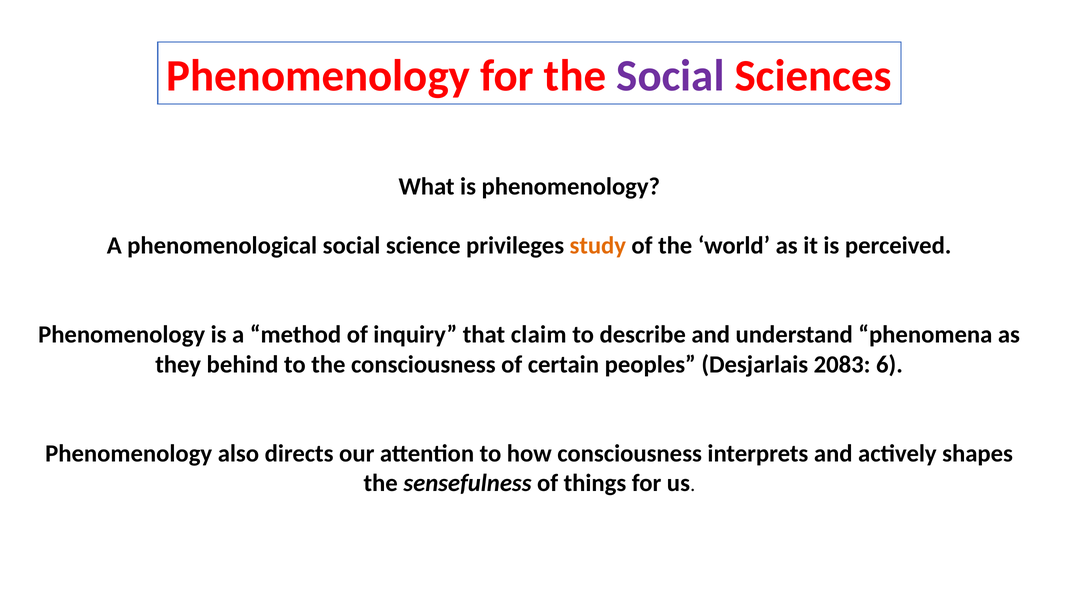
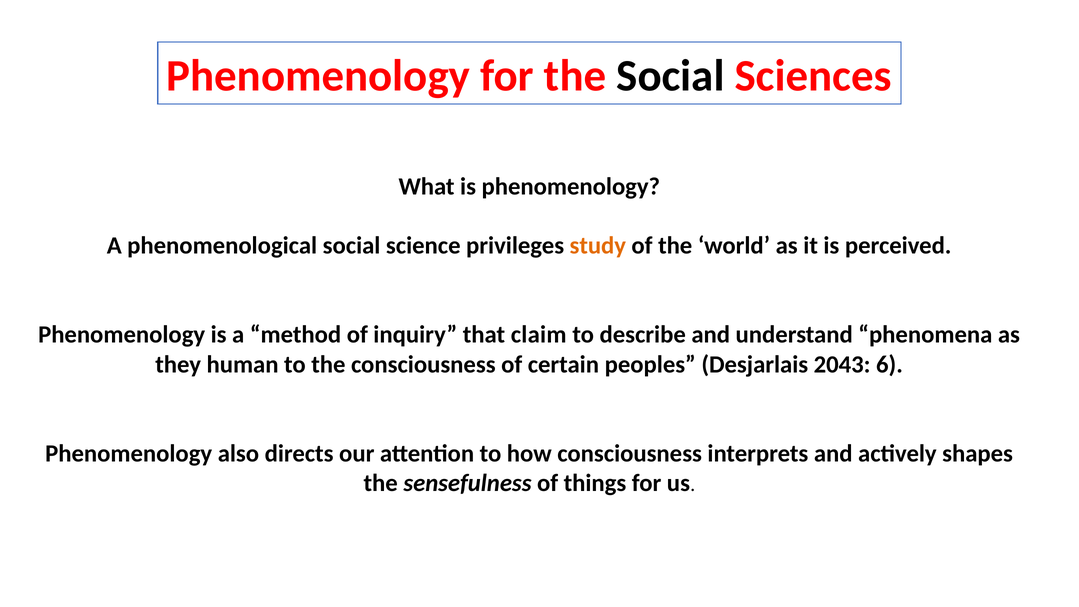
Social at (670, 76) colour: purple -> black
behind: behind -> human
2083: 2083 -> 2043
